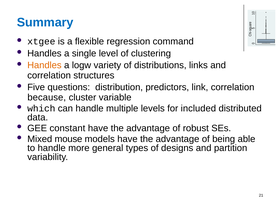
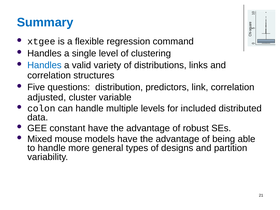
Handles at (44, 65) colour: orange -> blue
logw: logw -> valid
because: because -> adjusted
which: which -> colon
